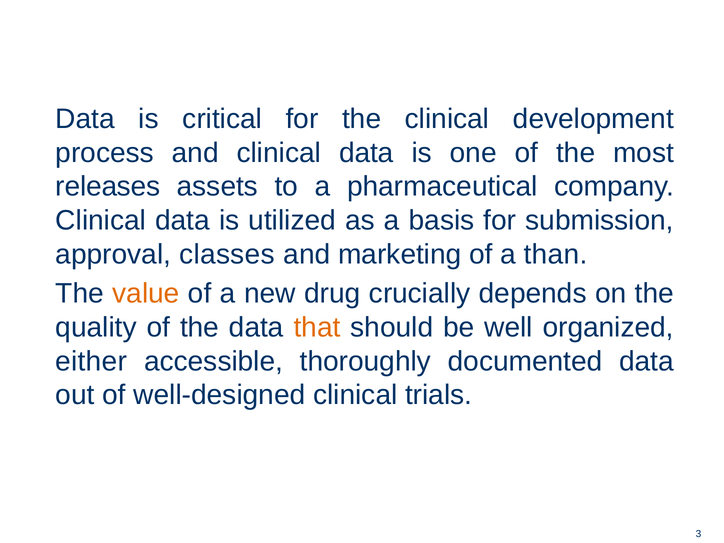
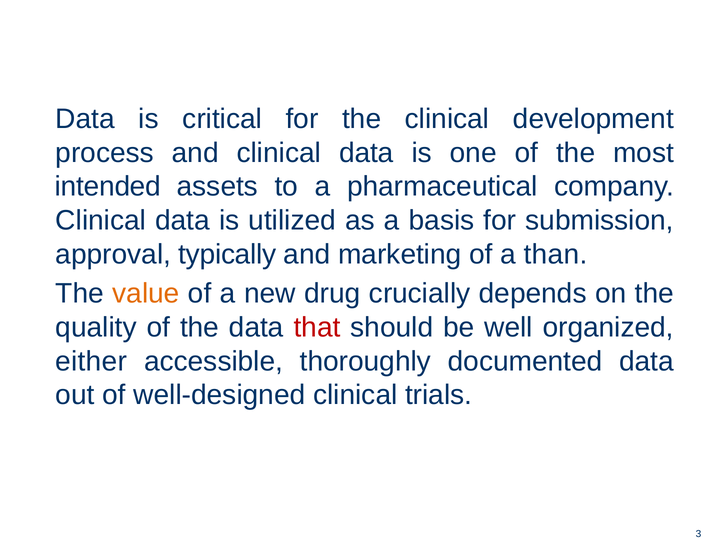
releases: releases -> intended
classes: classes -> typically
that colour: orange -> red
